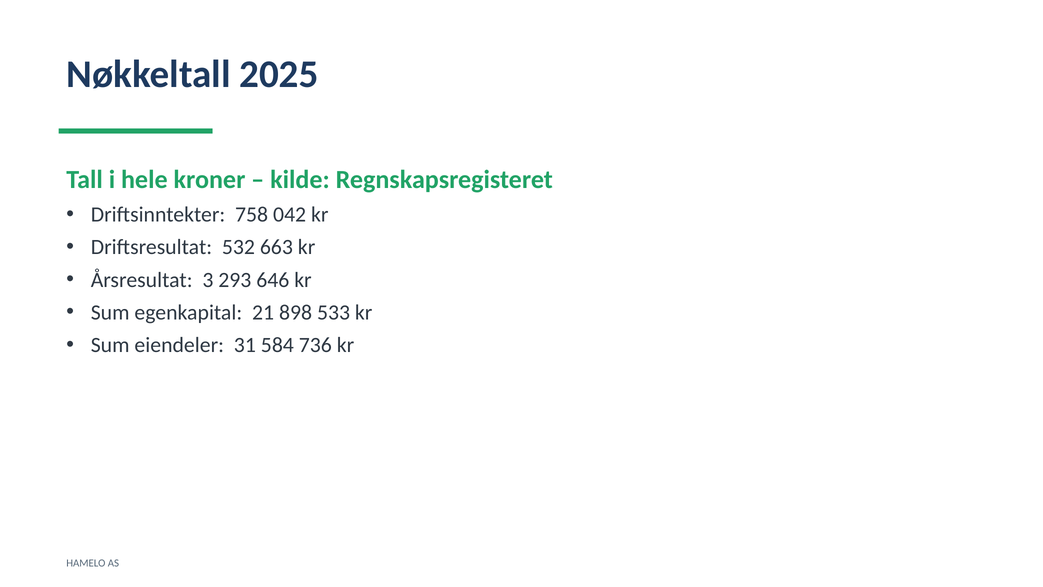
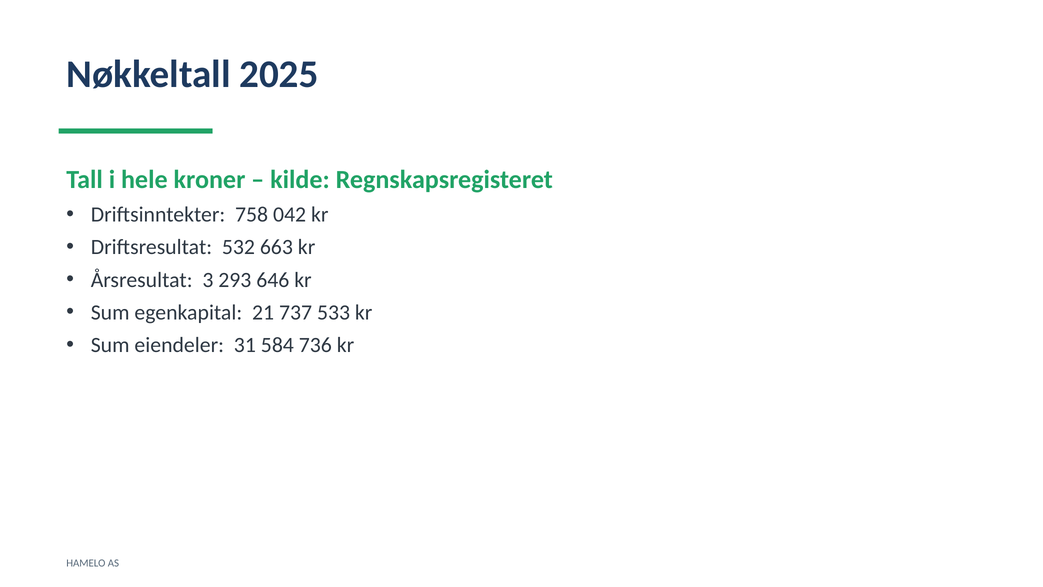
898: 898 -> 737
